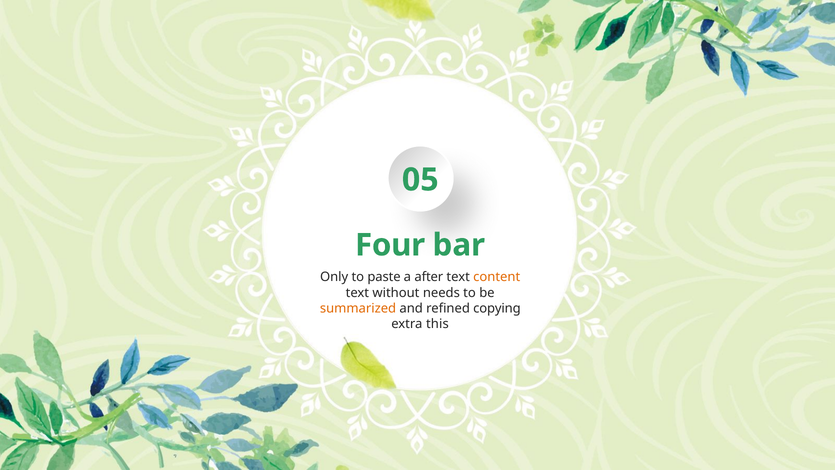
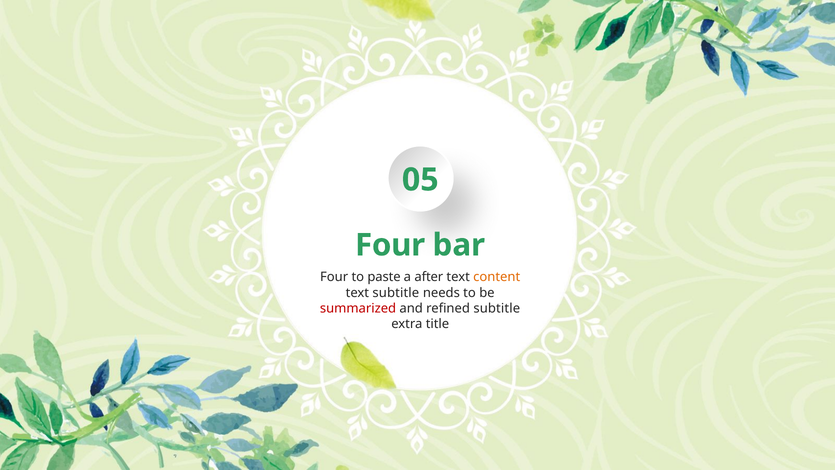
Only at (334, 277): Only -> Four
text without: without -> subtitle
summarized colour: orange -> red
refined copying: copying -> subtitle
this: this -> title
